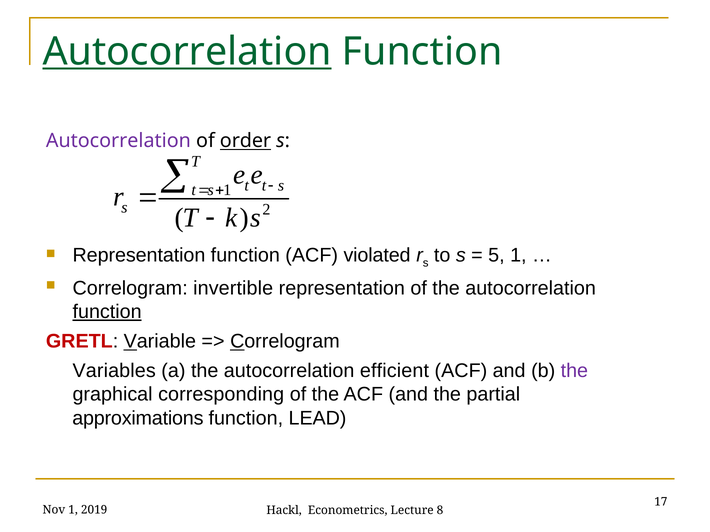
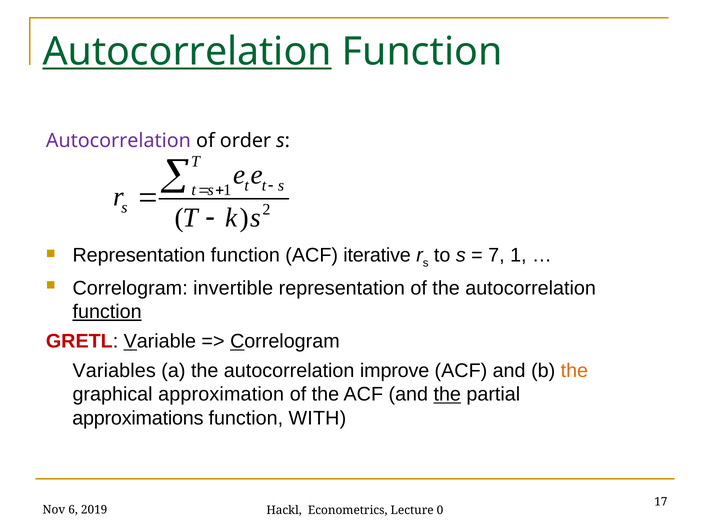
order underline: present -> none
violated: violated -> iterative
5: 5 -> 7
efficient: efficient -> improve
the at (574, 371) colour: purple -> orange
corresponding: corresponding -> approximation
the at (447, 395) underline: none -> present
LEAD: LEAD -> WITH
Nov 1: 1 -> 6
8: 8 -> 0
